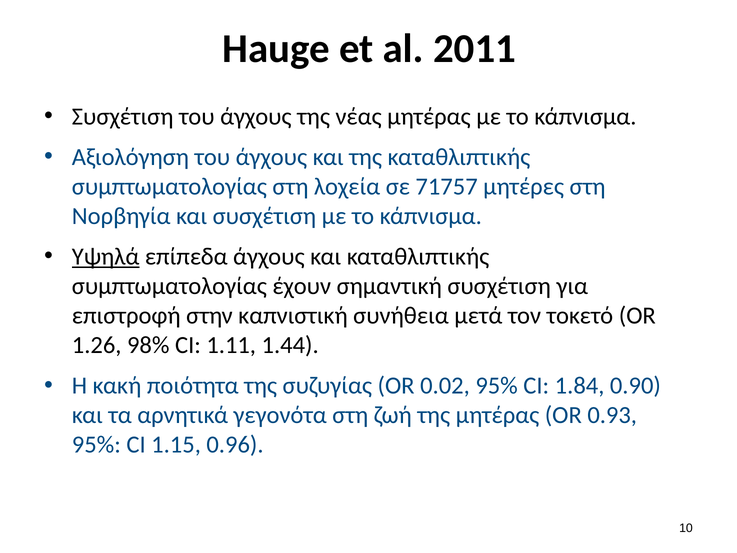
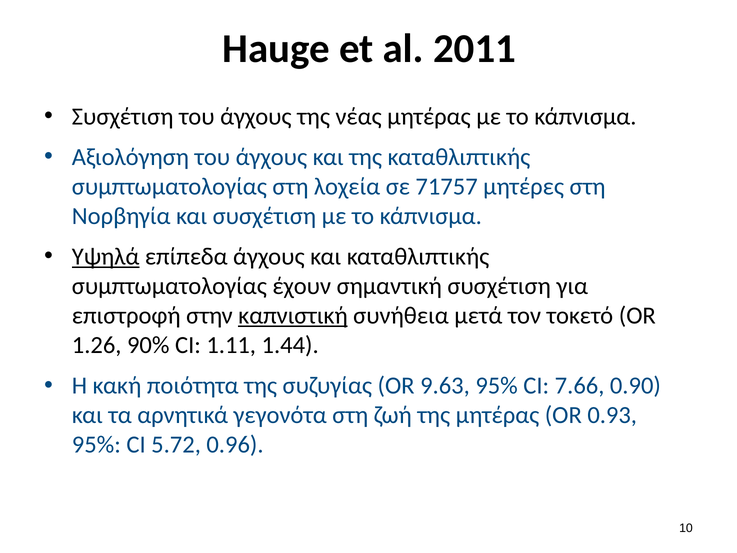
καπνιστική underline: none -> present
98%: 98% -> 90%
0.02: 0.02 -> 9.63
1.84: 1.84 -> 7.66
1.15: 1.15 -> 5.72
